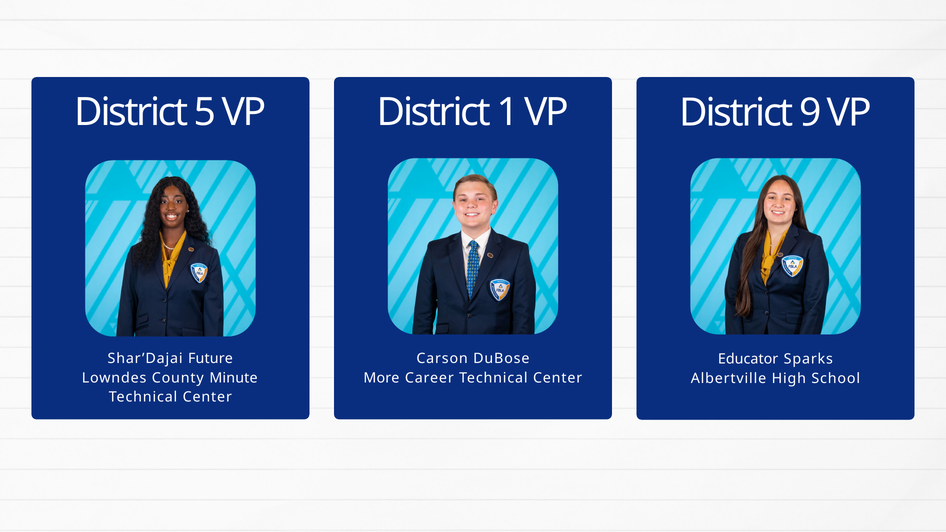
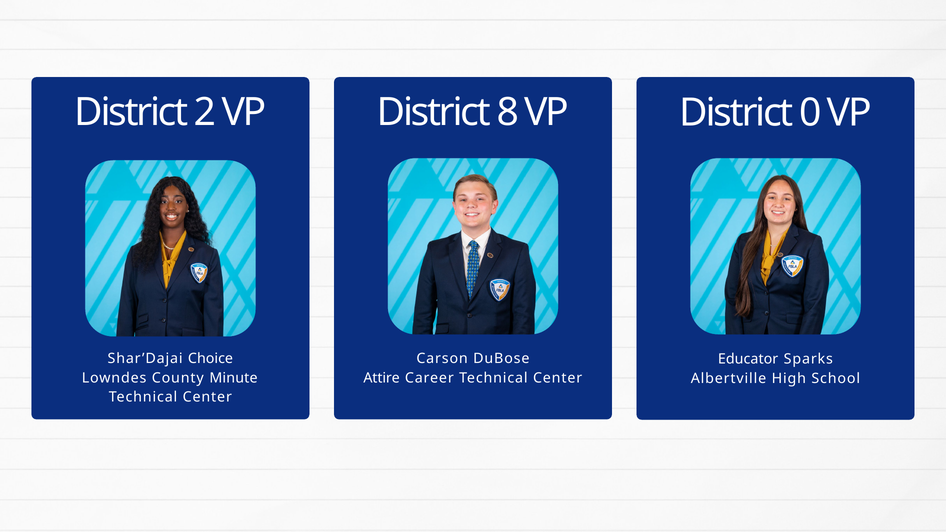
5: 5 -> 2
1: 1 -> 8
9: 9 -> 0
Future: Future -> Choice
More: More -> Attire
